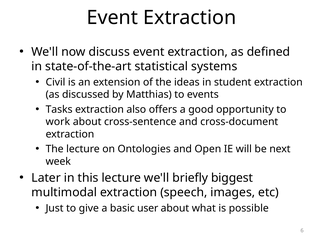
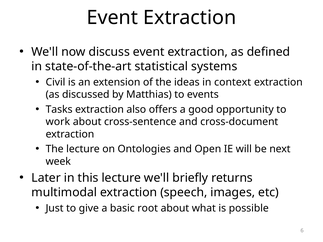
student: student -> context
biggest: biggest -> returns
user: user -> root
